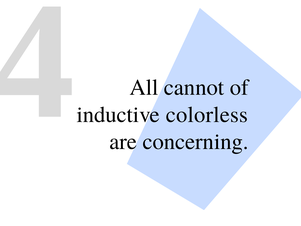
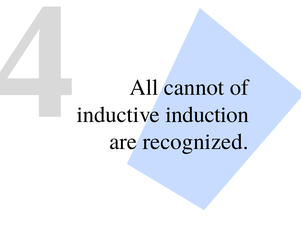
colorless: colorless -> induction
concerning: concerning -> recognized
